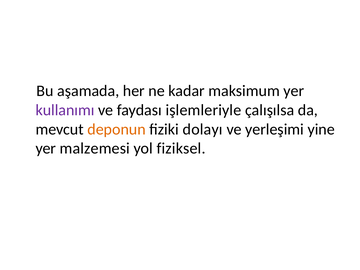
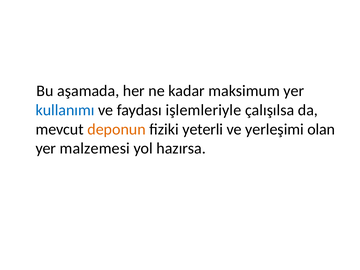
kullanımı colour: purple -> blue
dolayı: dolayı -> yeterli
yine: yine -> olan
fiziksel: fiziksel -> hazırsa
